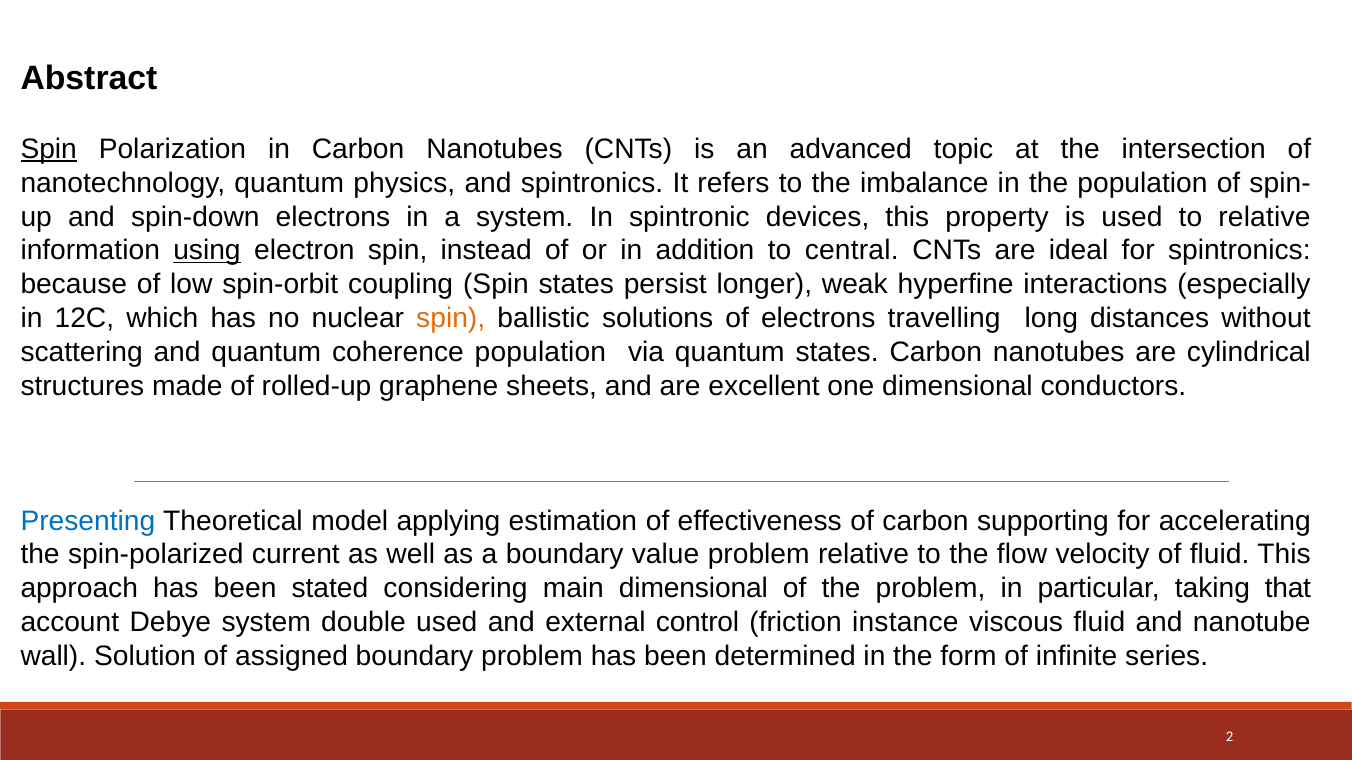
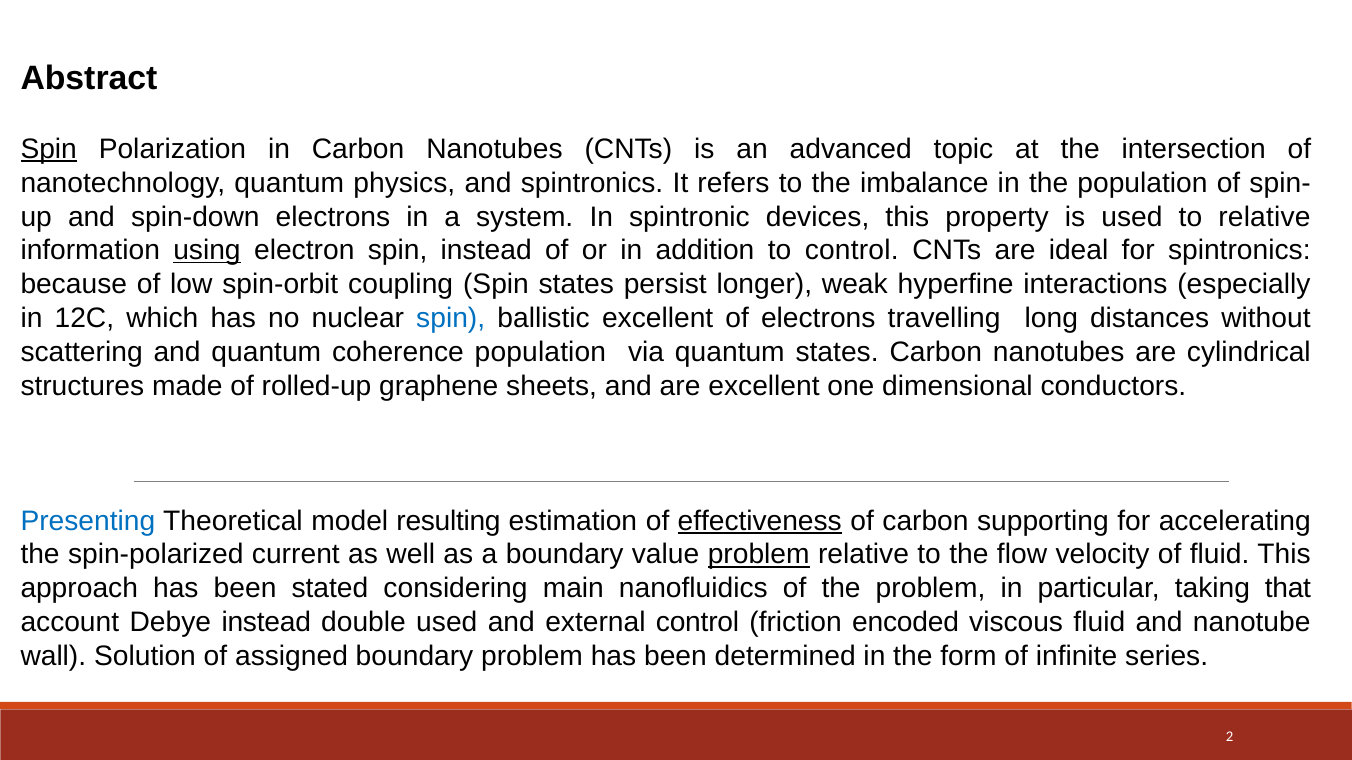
to central: central -> control
spin at (451, 318) colour: orange -> blue
ballistic solutions: solutions -> excellent
applying: applying -> resulting
effectiveness underline: none -> present
problem at (759, 555) underline: none -> present
main dimensional: dimensional -> nanofluidics
Debye system: system -> instead
instance: instance -> encoded
